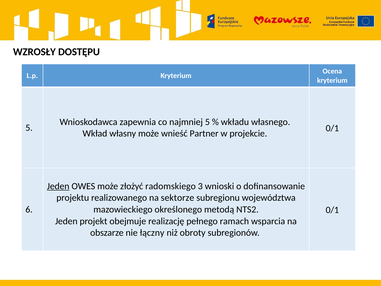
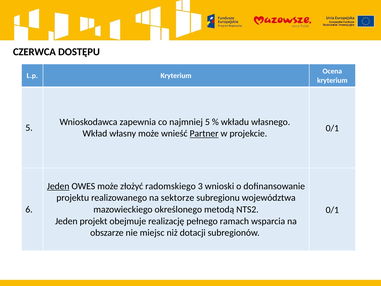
WZROSŁY: WZROSŁY -> CZERWCA
Partner underline: none -> present
łączny: łączny -> miejsc
obroty: obroty -> dotacji
